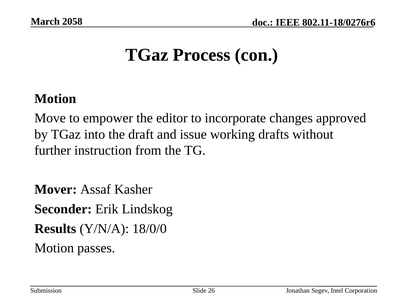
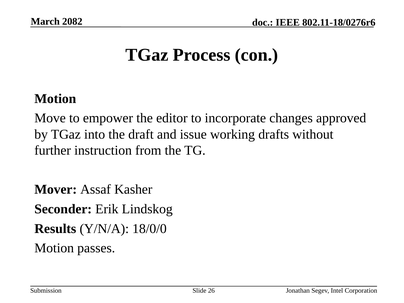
2058: 2058 -> 2082
